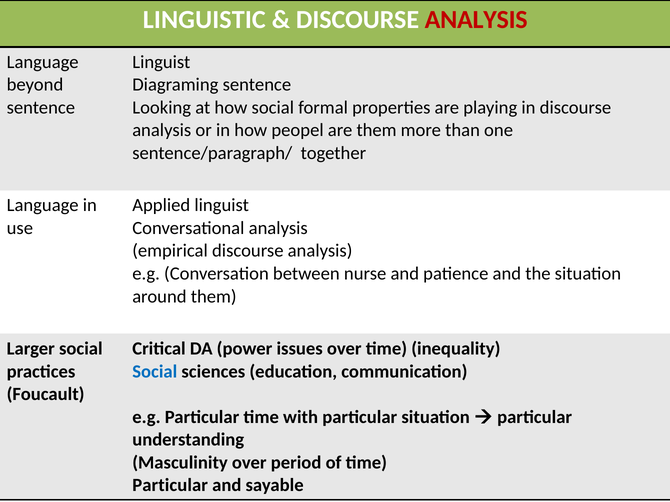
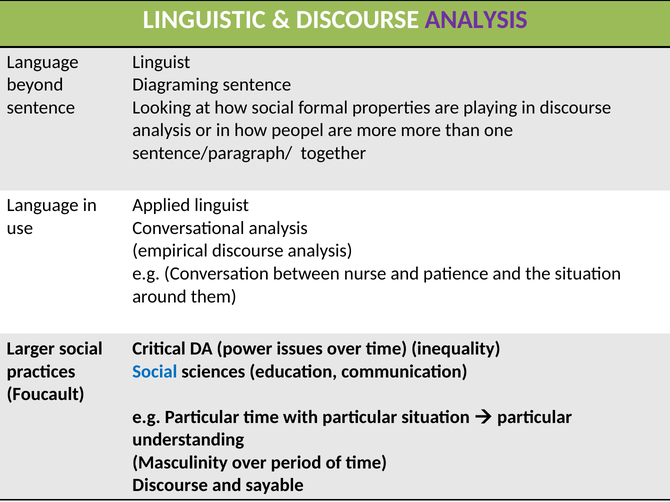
ANALYSIS at (476, 20) colour: red -> purple
are them: them -> more
Particular at (170, 486): Particular -> Discourse
